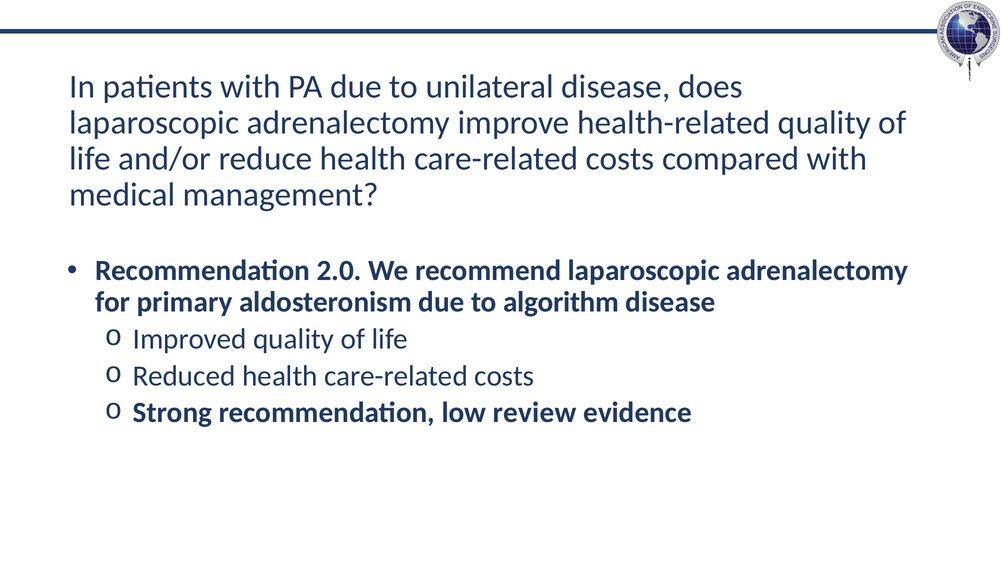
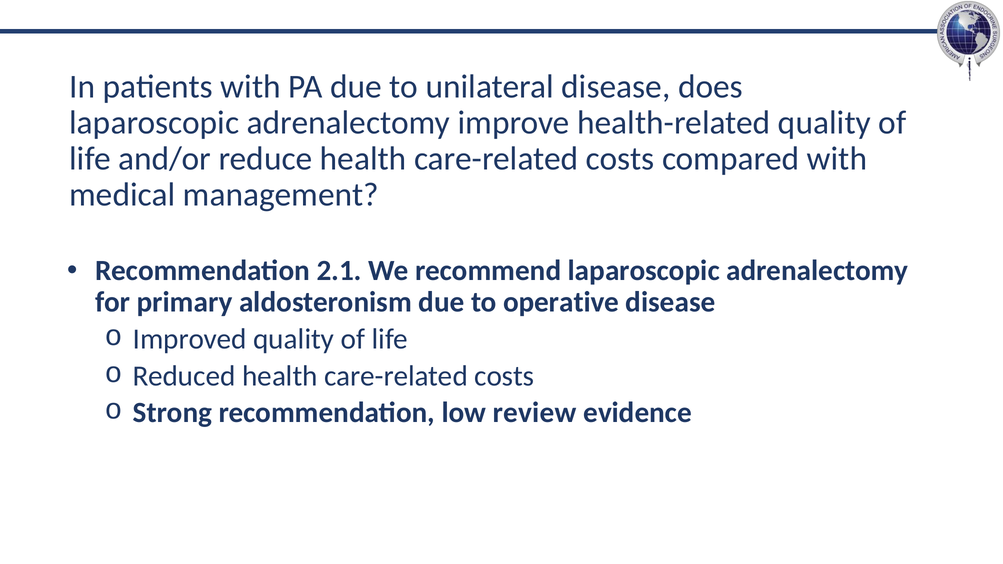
2.0: 2.0 -> 2.1
algorithm: algorithm -> operative
